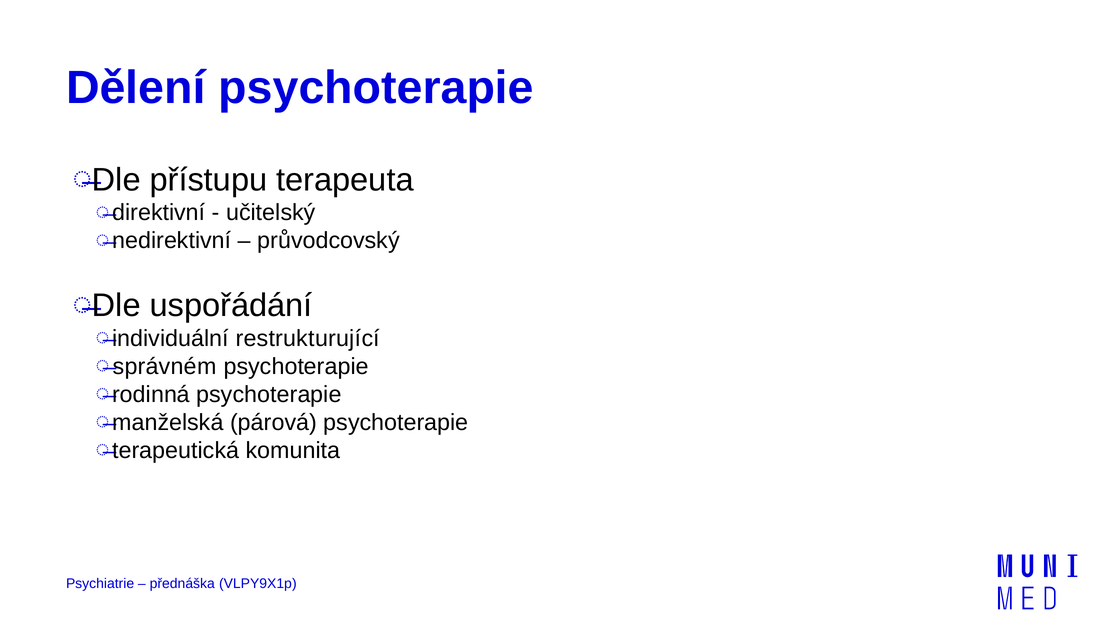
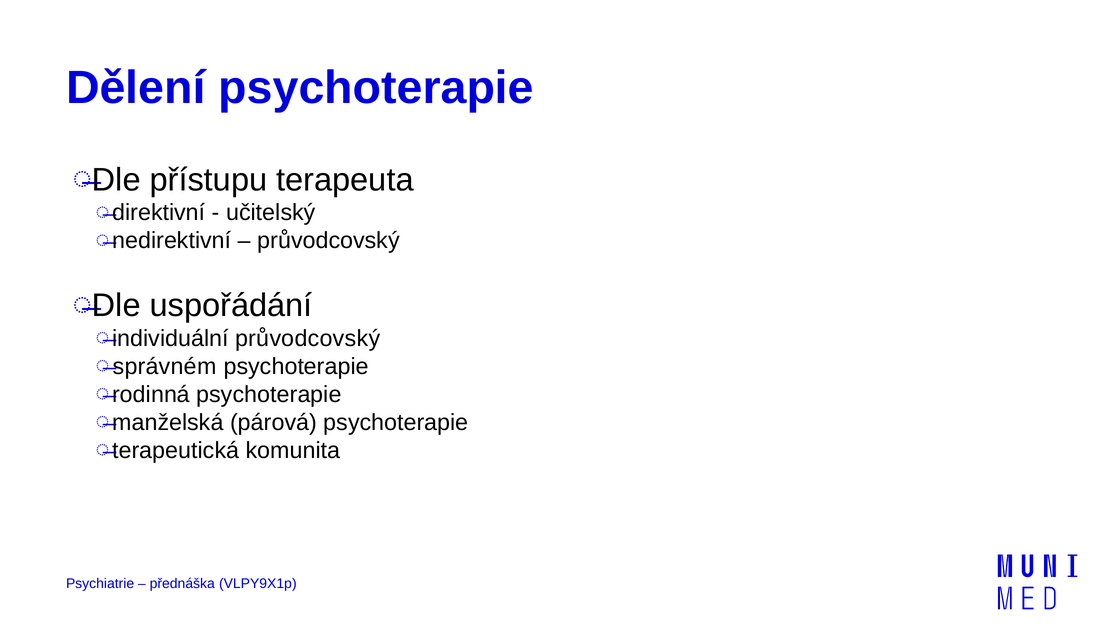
individuální restrukturující: restrukturující -> průvodcovský
